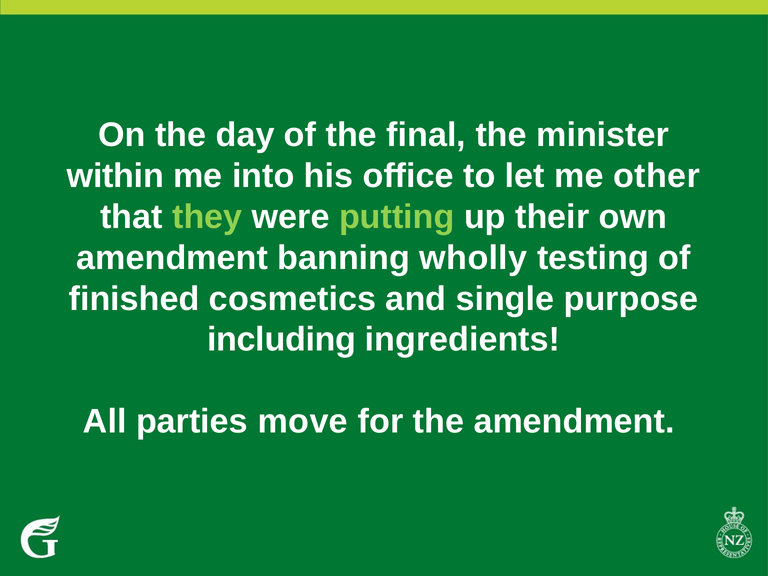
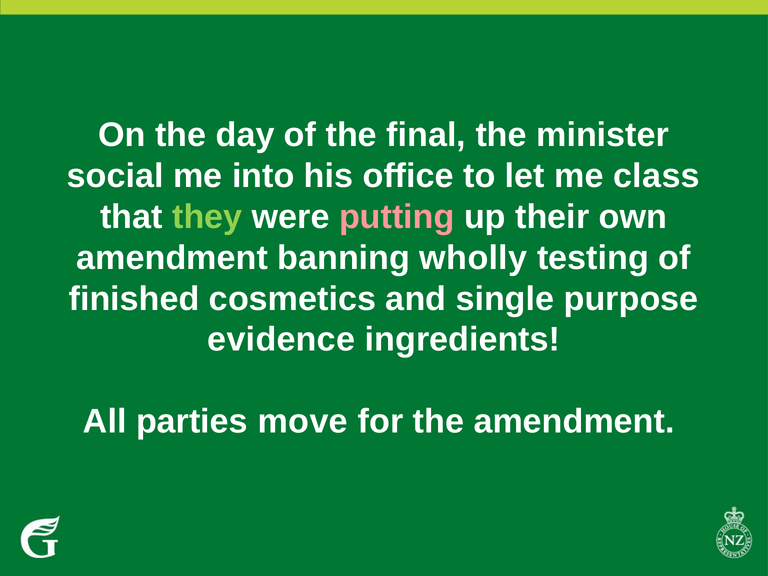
within: within -> social
other: other -> class
putting colour: light green -> pink
including: including -> evidence
